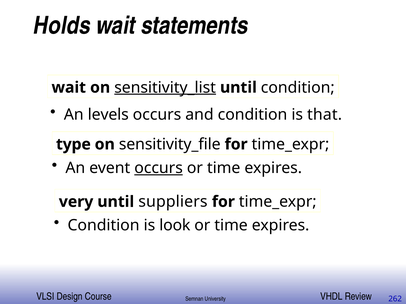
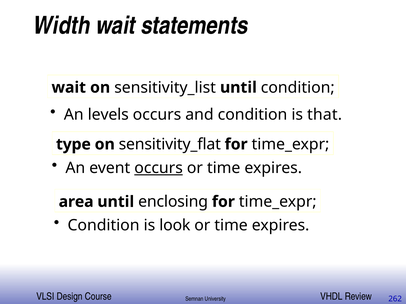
Holds: Holds -> Width
sensitivity_list underline: present -> none
sensitivity_file: sensitivity_file -> sensitivity_flat
very: very -> area
suppliers: suppliers -> enclosing
